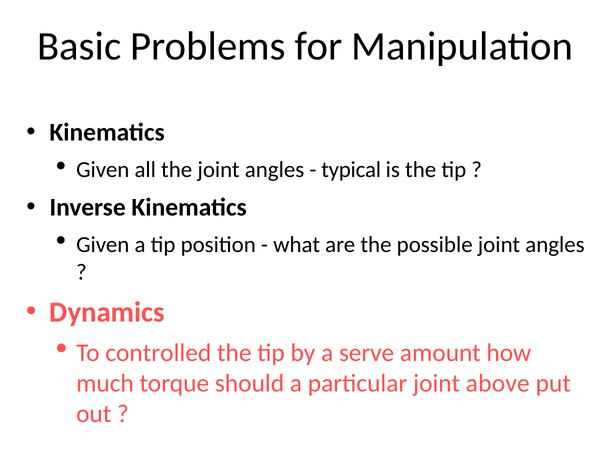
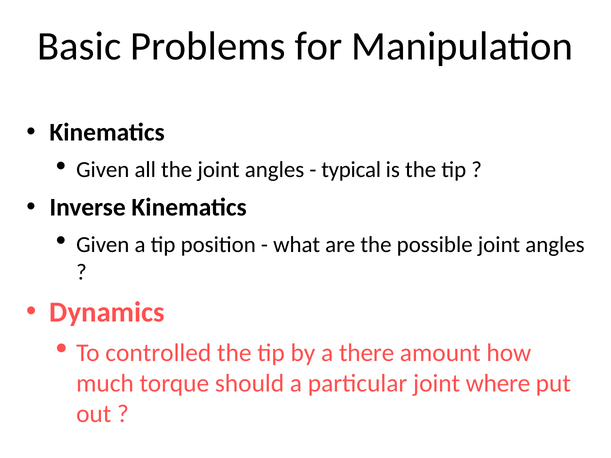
serve: serve -> there
above: above -> where
